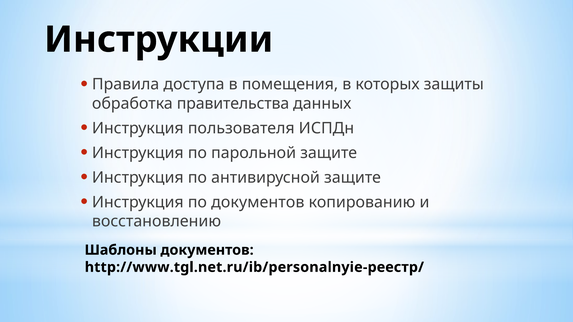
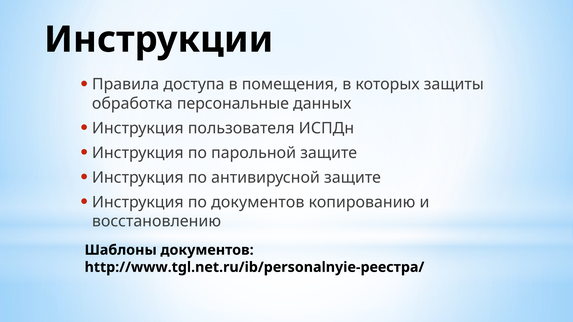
правительства: правительства -> персональные
http://www.tgl.net.ru/ib/personalnyie-реестр/: http://www.tgl.net.ru/ib/personalnyie-реестр/ -> http://www.tgl.net.ru/ib/personalnyie-реестра/
